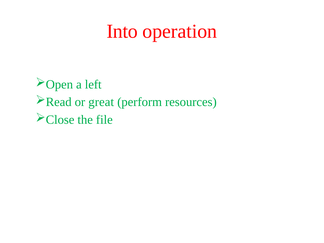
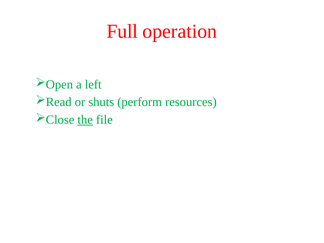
Into: Into -> Full
great: great -> shuts
the underline: none -> present
